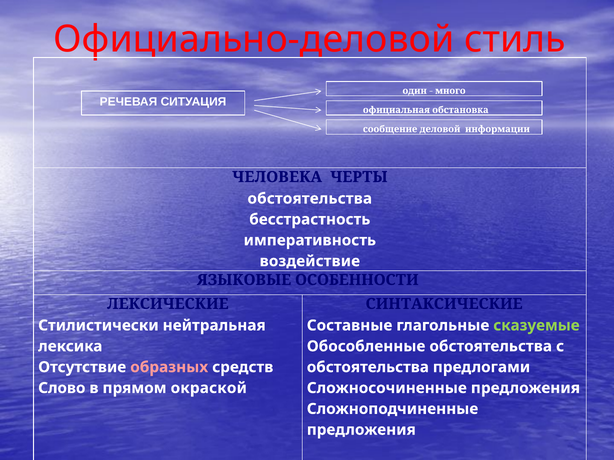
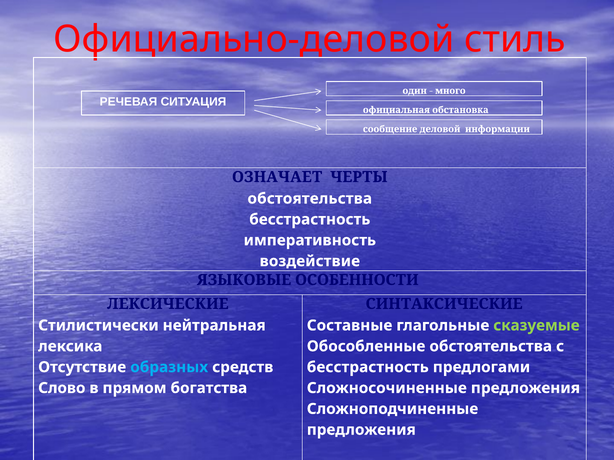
ЧЕЛОВЕКА: ЧЕЛОВЕКА -> ОЗНАЧАЕТ
образных colour: pink -> light blue
обстоятельства at (368, 368): обстоятельства -> бесстрастность
окраской: окраской -> богатства
